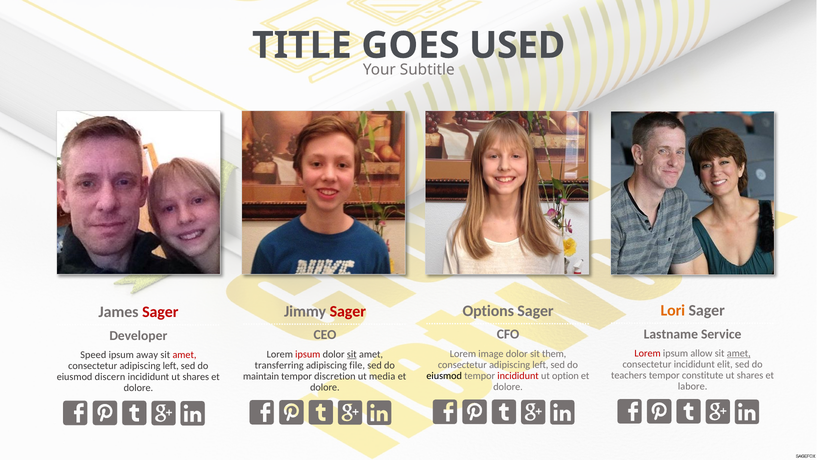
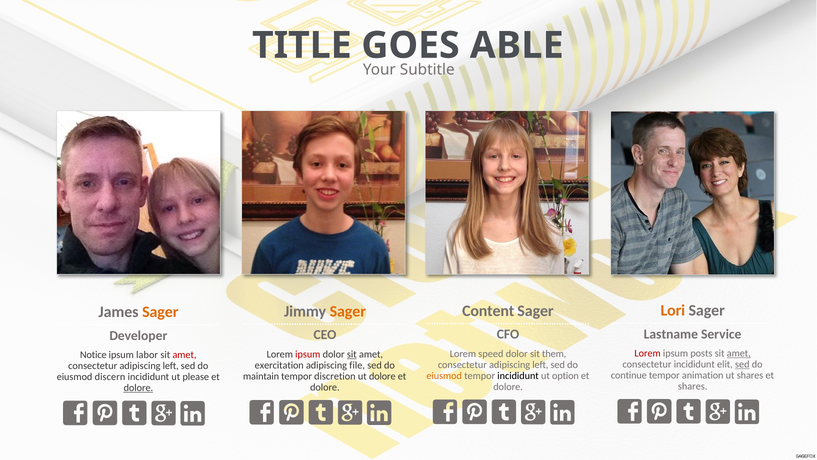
USED: USED -> ABLE
Options: Options -> Content
Sager at (348, 311) colour: red -> orange
Sager at (160, 312) colour: red -> orange
allow: allow -> posts
image: image -> speed
Speed: Speed -> Notice
away: away -> labor
sed at (742, 364) underline: none -> present
transferring: transferring -> exercitation
teachers: teachers -> continue
constitute: constitute -> animation
eiusmod at (444, 375) colour: black -> orange
incididunt at (518, 375) colour: red -> black
ut media: media -> dolore
incididunt ut shares: shares -> please
labore at (693, 386): labore -> shares
dolore at (138, 388) underline: none -> present
